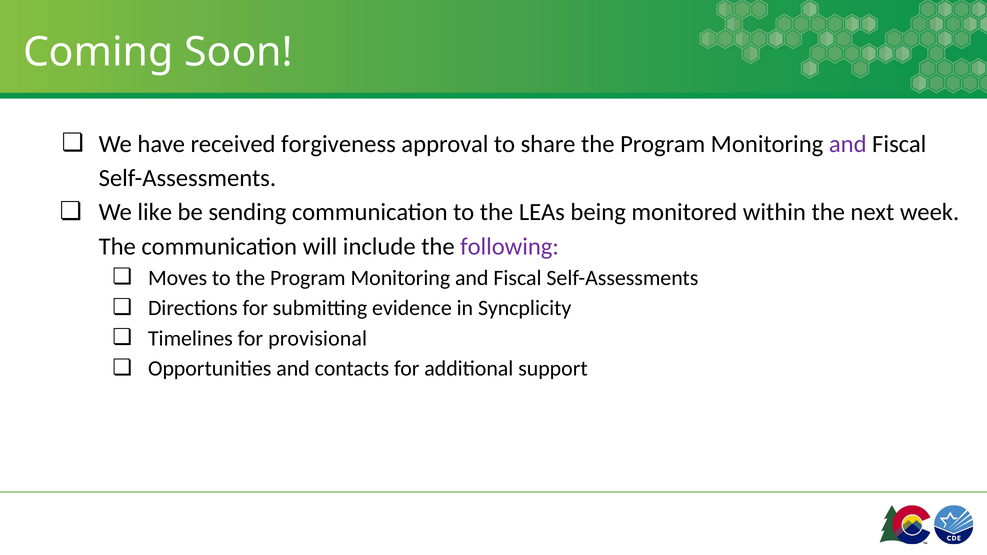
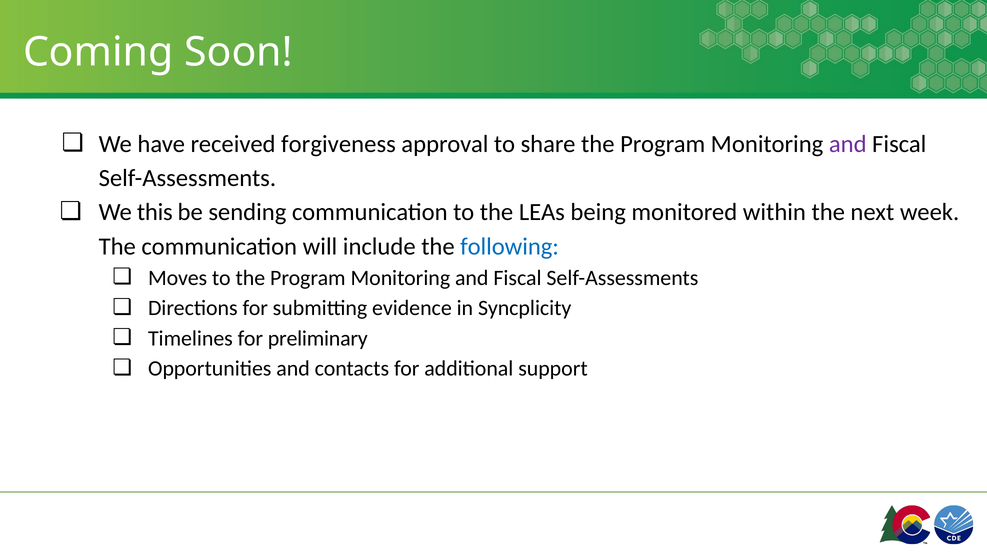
like: like -> this
following colour: purple -> blue
provisional: provisional -> preliminary
